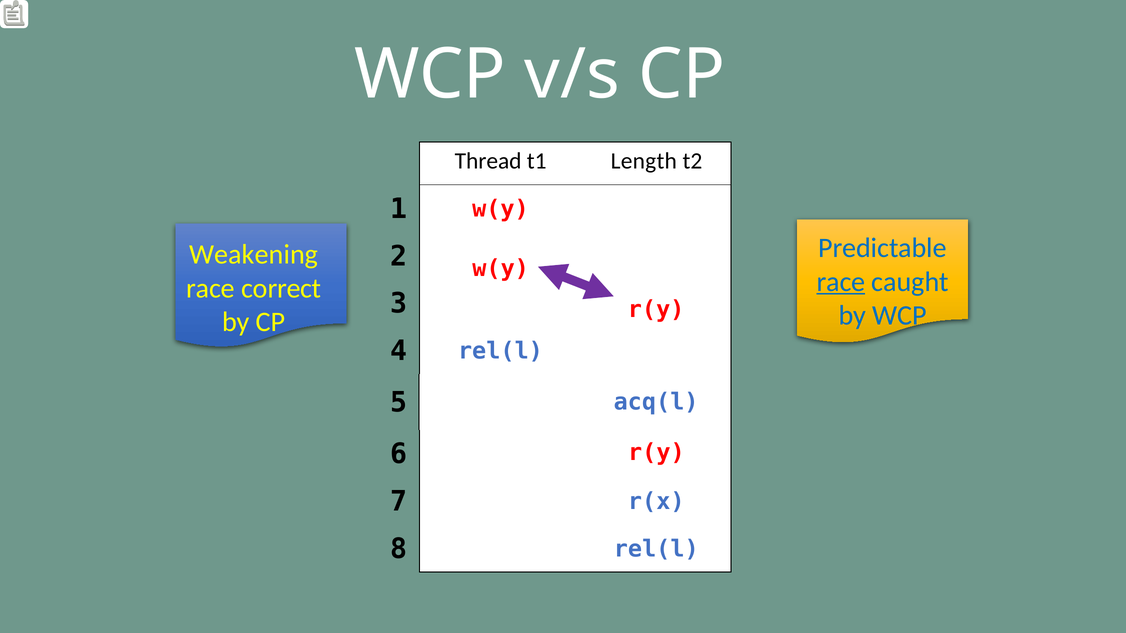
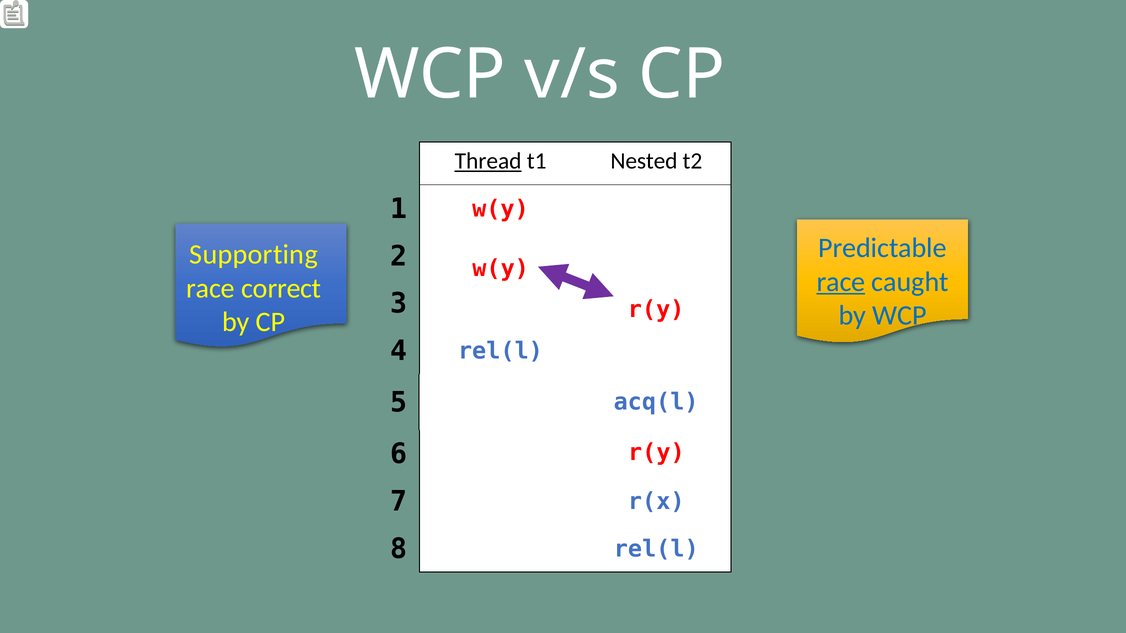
Thread underline: none -> present
Length: Length -> Nested
Weakening: Weakening -> Supporting
